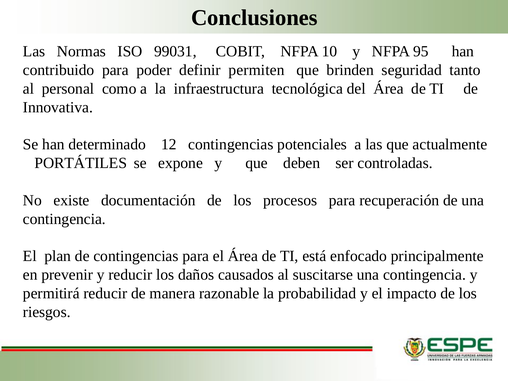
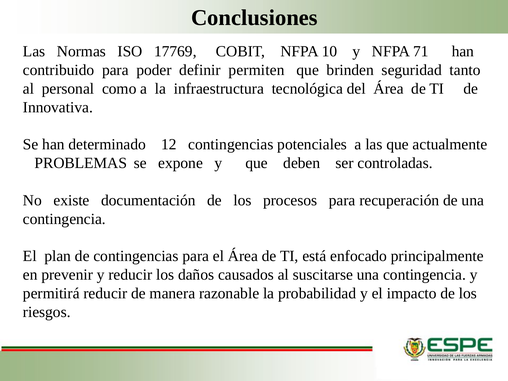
99031: 99031 -> 17769
95: 95 -> 71
PORTÁTILES: PORTÁTILES -> PROBLEMAS
